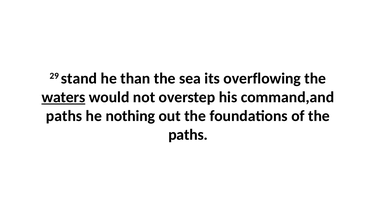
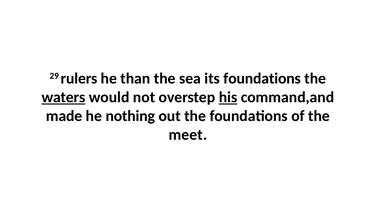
stand: stand -> rulers
its overflowing: overflowing -> foundations
his underline: none -> present
paths at (64, 116): paths -> made
paths at (188, 135): paths -> meet
